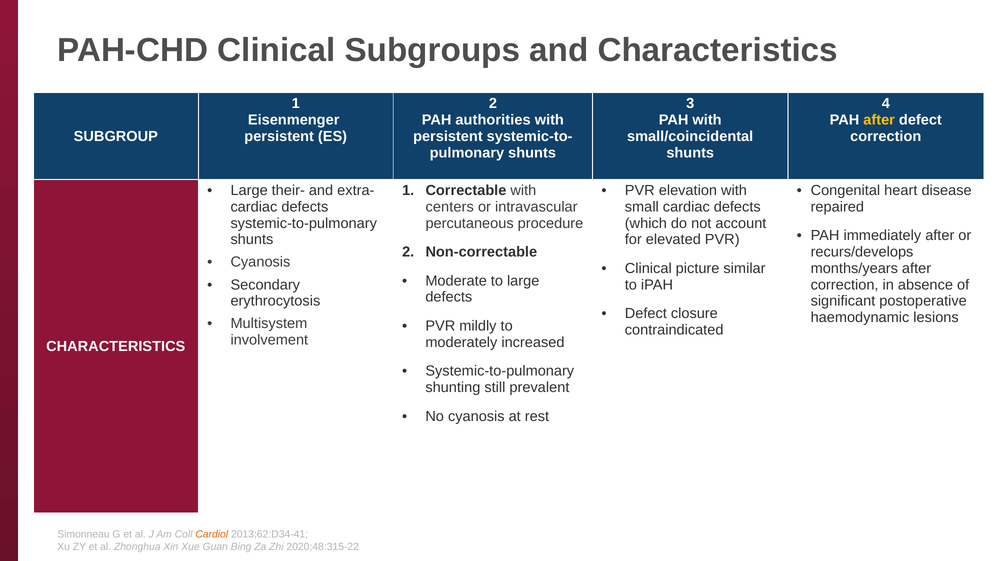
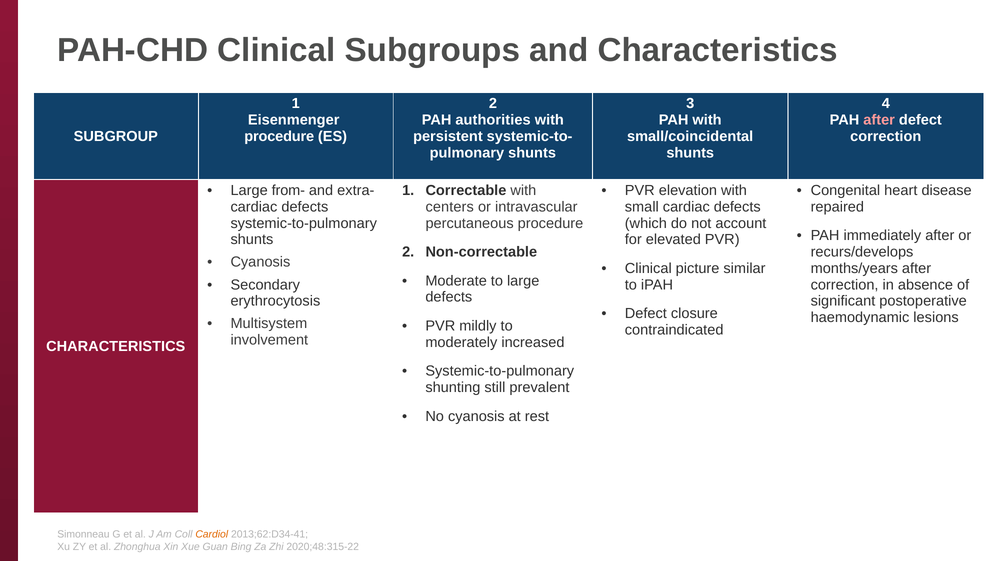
after at (879, 120) colour: yellow -> pink
persistent at (279, 136): persistent -> procedure
their-: their- -> from-
